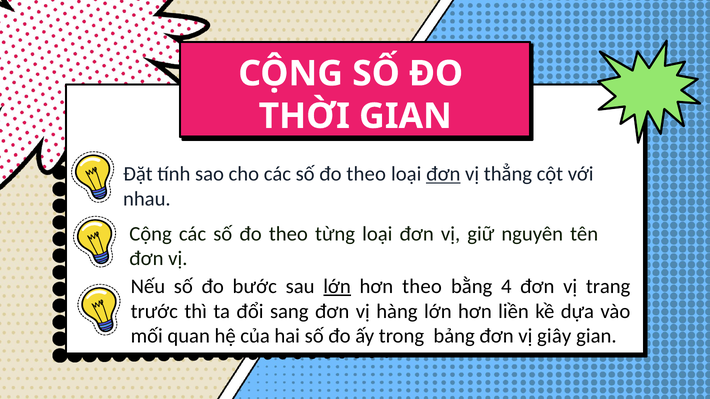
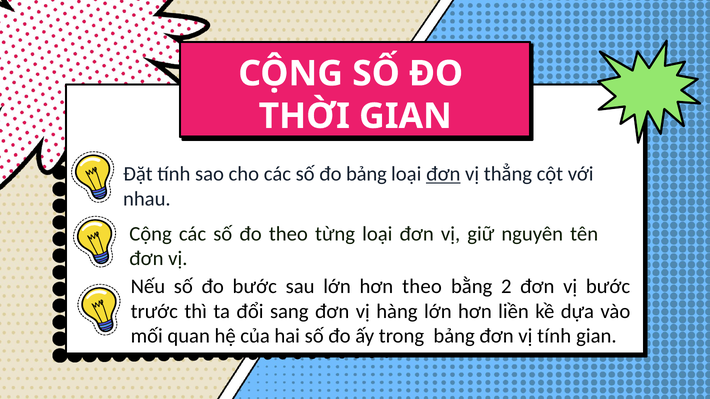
theo at (366, 174): theo -> bảng
lớn at (337, 287) underline: present -> none
4: 4 -> 2
vị trang: trang -> bước
vị giây: giây -> tính
